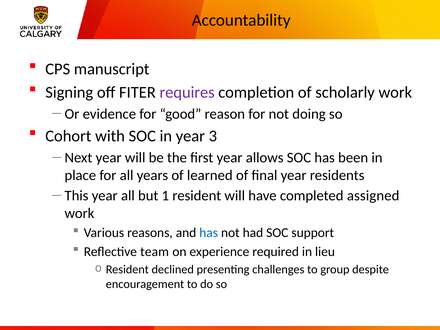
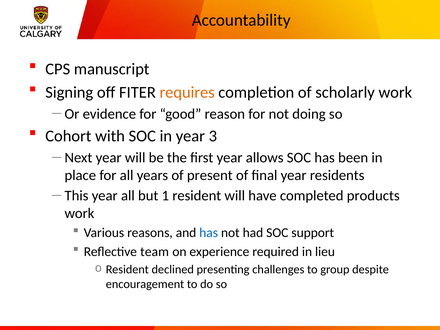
requires colour: purple -> orange
learned: learned -> present
assigned: assigned -> products
